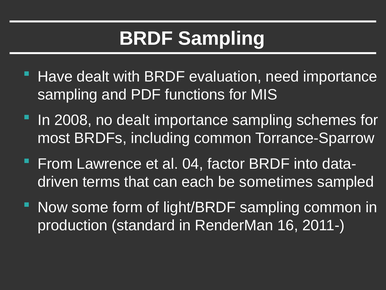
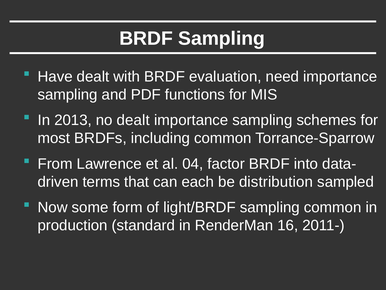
2008: 2008 -> 2013
sometimes: sometimes -> distribution
